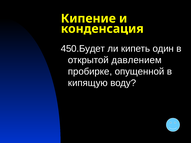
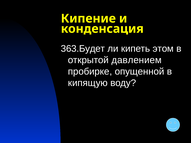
450.Будет: 450.Будет -> 363.Будет
один: один -> этом
